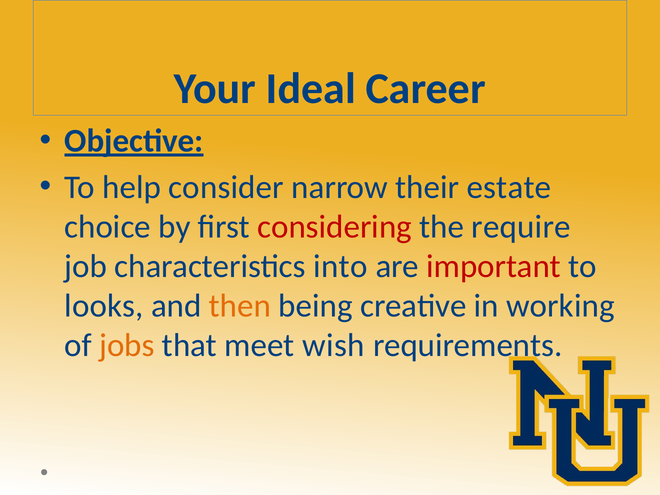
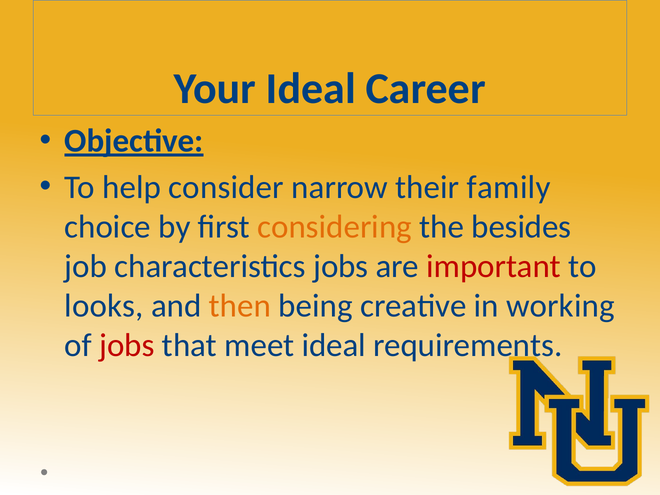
estate: estate -> family
considering colour: red -> orange
require: require -> besides
characteristics into: into -> jobs
jobs at (127, 346) colour: orange -> red
meet wish: wish -> ideal
